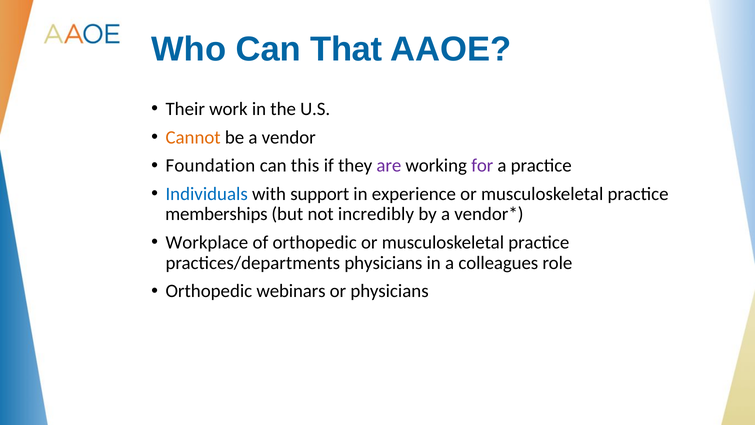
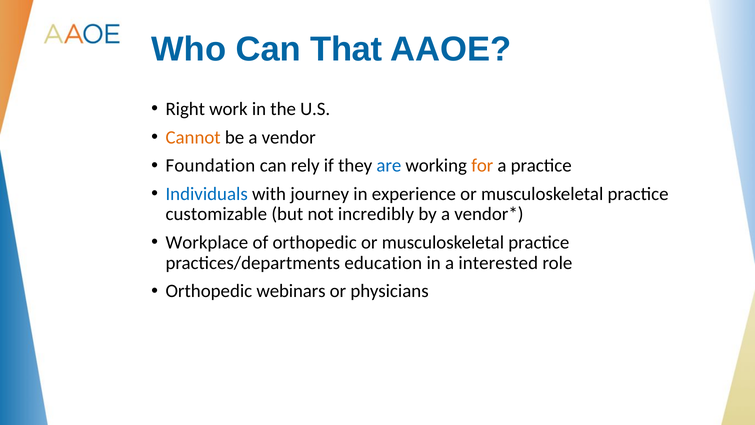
Their: Their -> Right
this: this -> rely
are colour: purple -> blue
for colour: purple -> orange
support: support -> journey
memberships: memberships -> customizable
practices/departments physicians: physicians -> education
colleagues: colleagues -> interested
